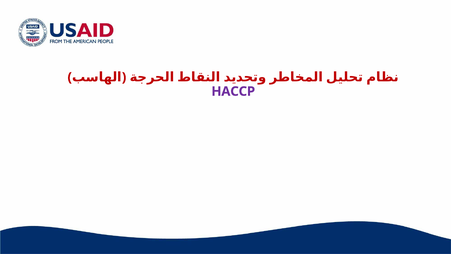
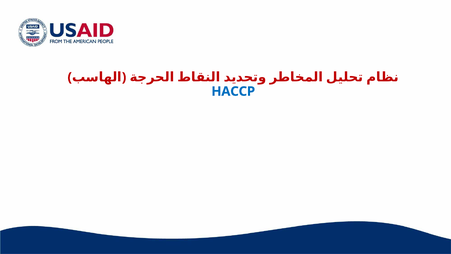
HACCP colour: purple -> blue
